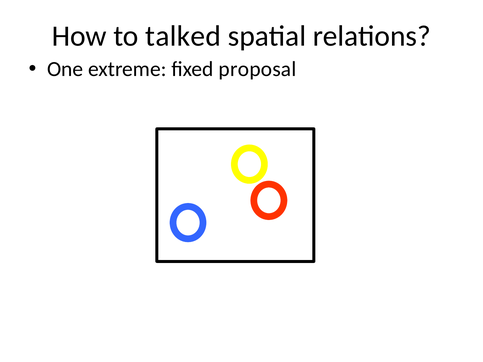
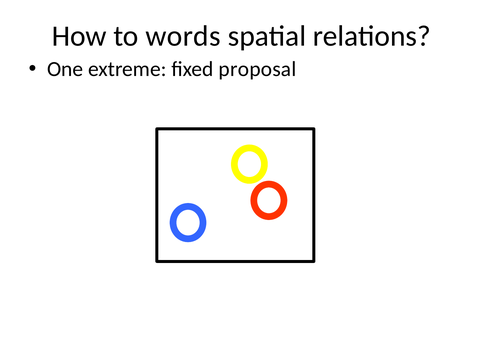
talked: talked -> words
